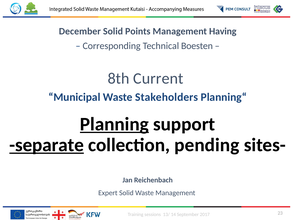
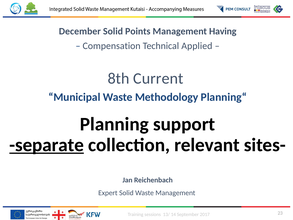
Corresponding: Corresponding -> Compensation
Boesten: Boesten -> Applied
Stakeholders: Stakeholders -> Methodology
Planning underline: present -> none
pending: pending -> relevant
